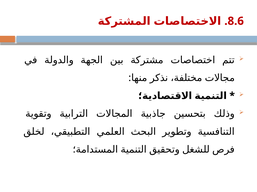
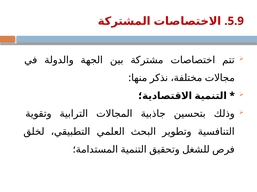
8.6: 8.6 -> 5.9
